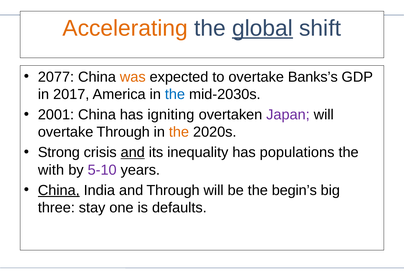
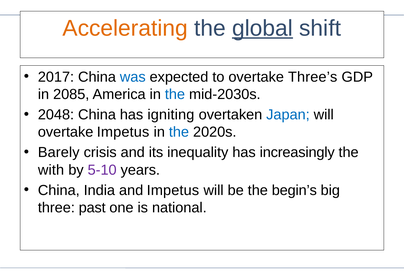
2077: 2077 -> 2017
was colour: orange -> blue
Banks’s: Banks’s -> Three’s
2017: 2017 -> 2085
2001: 2001 -> 2048
Japan colour: purple -> blue
overtake Through: Through -> Impetus
the at (179, 132) colour: orange -> blue
Strong: Strong -> Barely
and at (133, 152) underline: present -> none
populations: populations -> increasingly
China at (59, 190) underline: present -> none
and Through: Through -> Impetus
stay: stay -> past
defaults: defaults -> national
